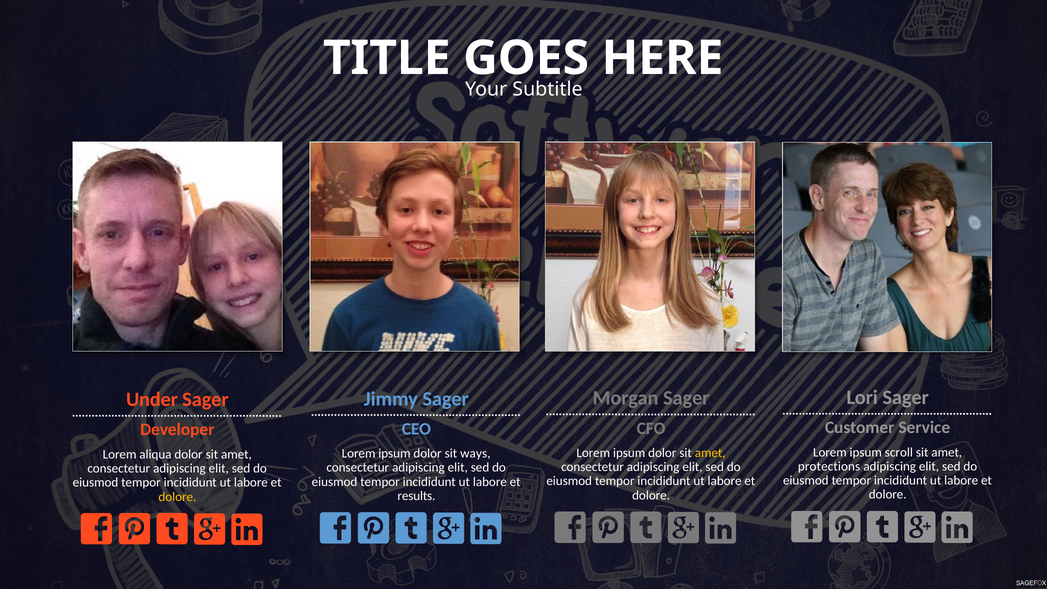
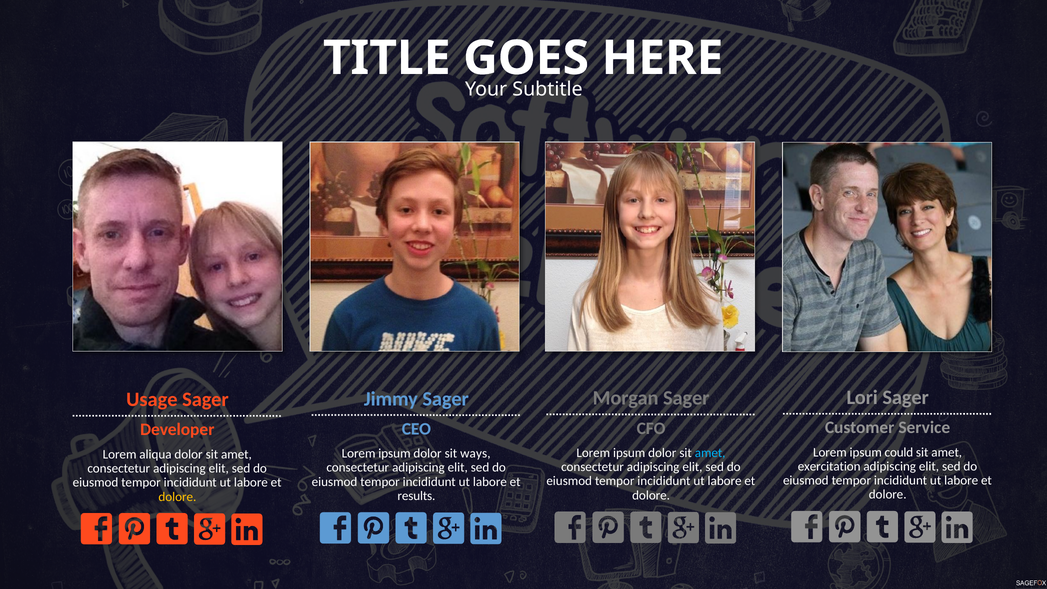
Under: Under -> Usage
scroll: scroll -> could
amet at (710, 453) colour: yellow -> light blue
protections: protections -> exercitation
